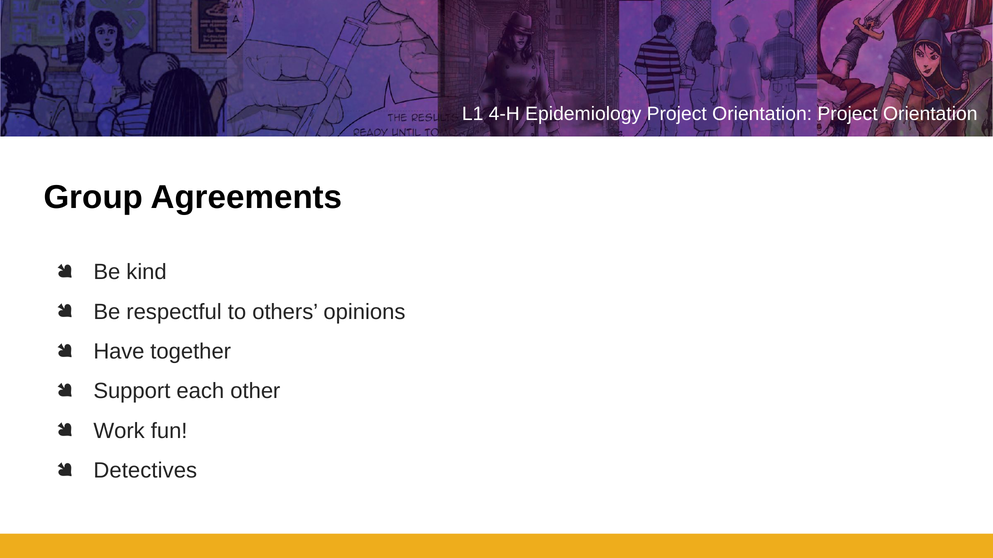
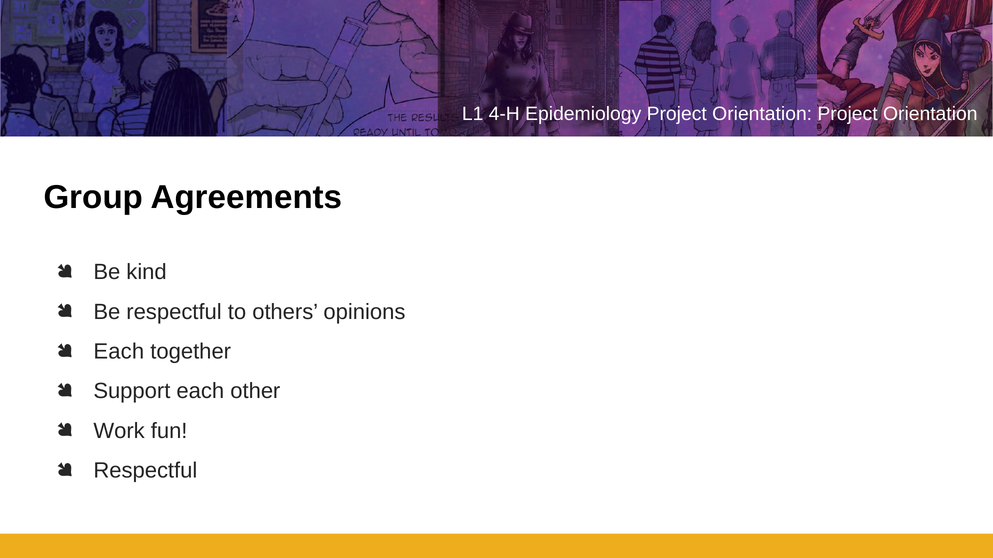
Have at (119, 352): Have -> Each
Detectives at (145, 471): Detectives -> Respectful
